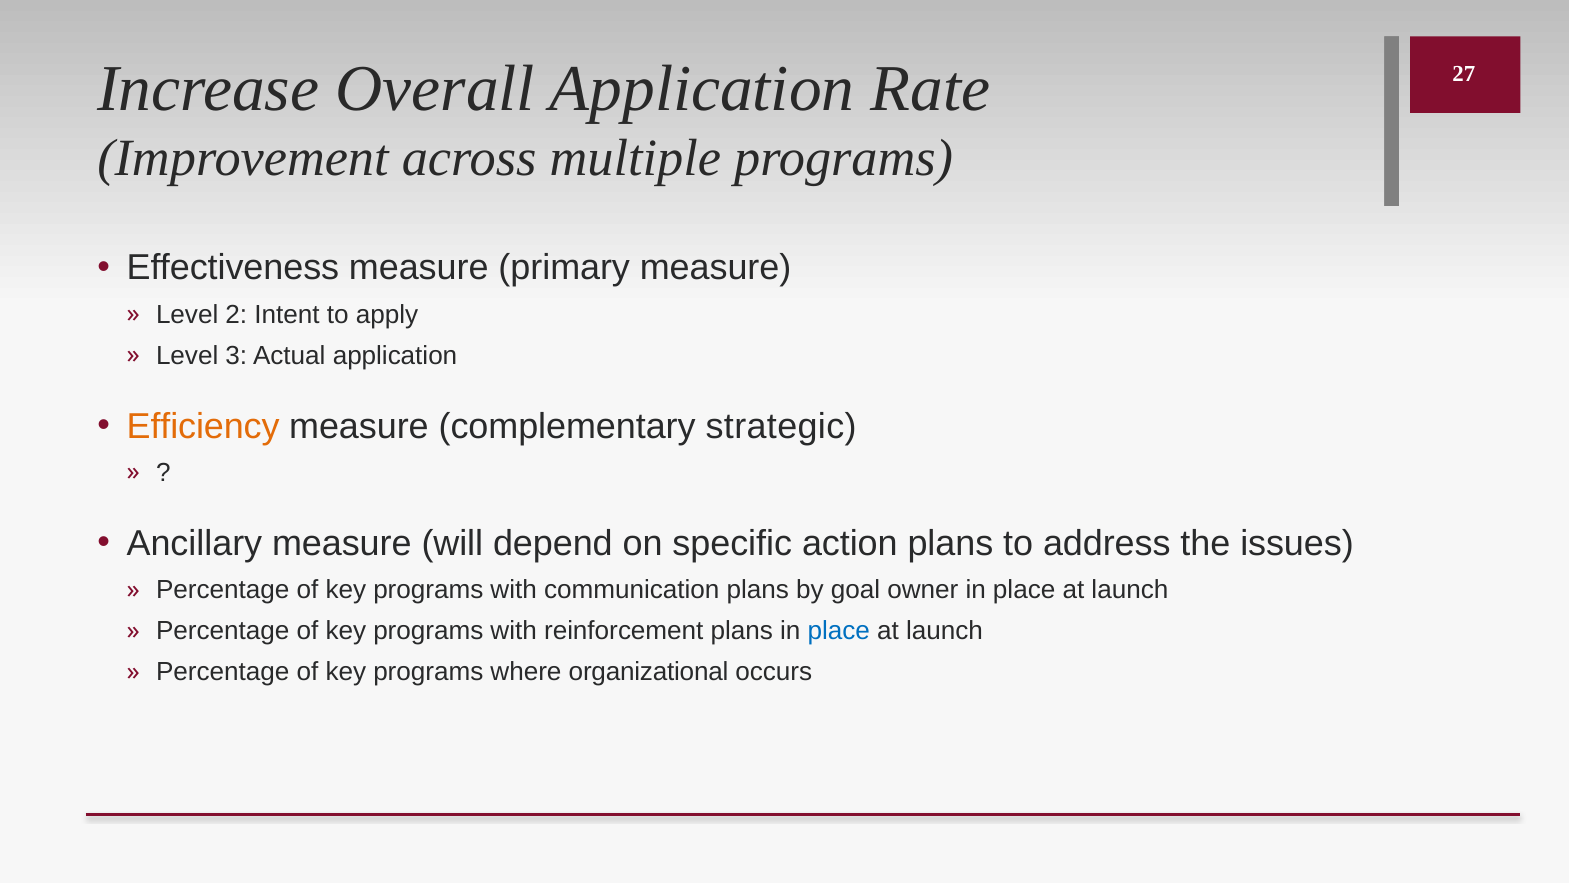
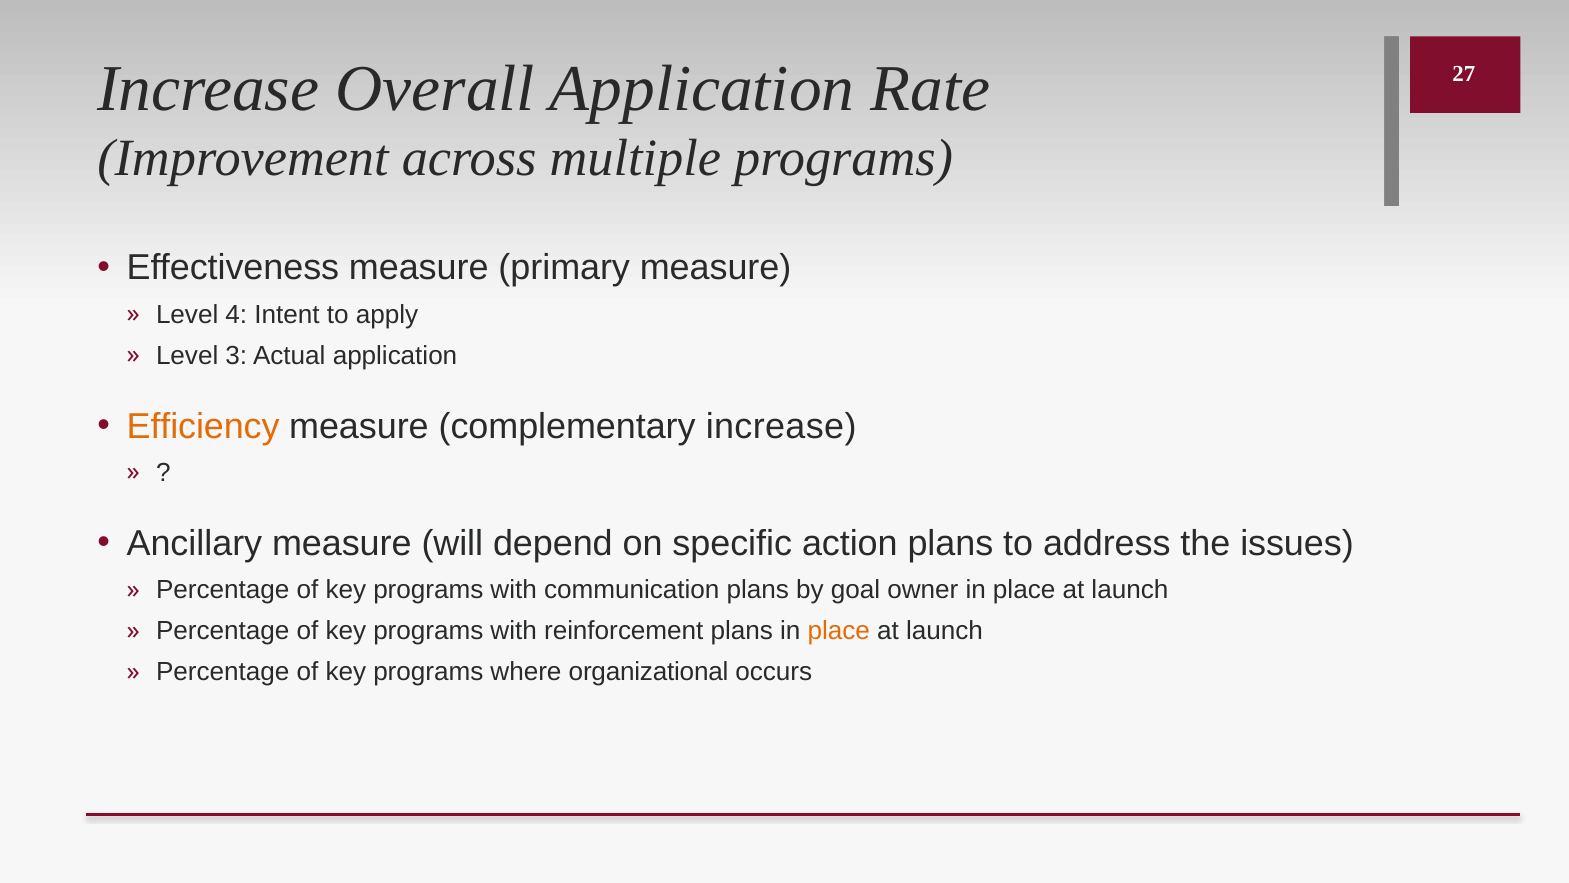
2: 2 -> 4
complementary strategic: strategic -> increase
place at (839, 631) colour: blue -> orange
